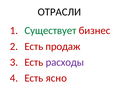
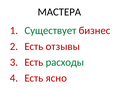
ОТРАСЛИ: ОТРАСЛИ -> МАСТЕРА
продаж: продаж -> отзывы
расходы colour: purple -> green
